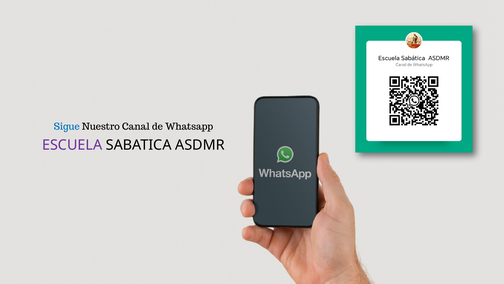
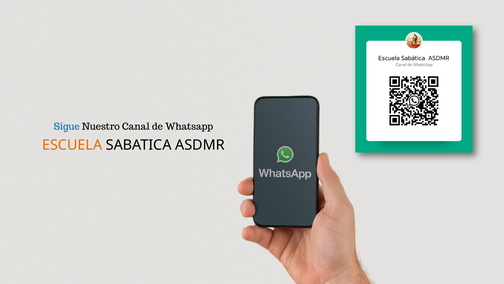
ESCUELA colour: purple -> orange
